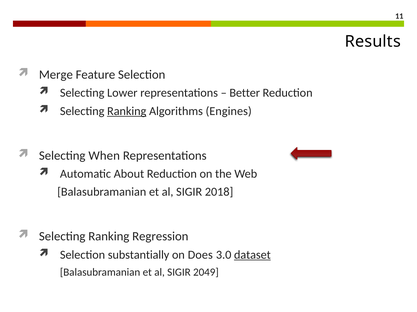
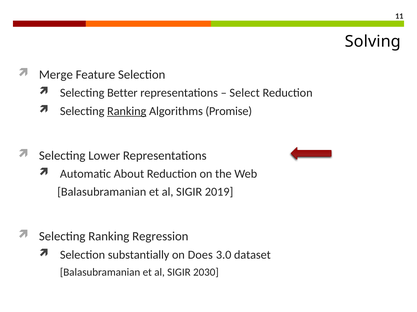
Results: Results -> Solving
Lower: Lower -> Better
Better: Better -> Select
Engines: Engines -> Promise
When: When -> Lower
2018: 2018 -> 2019
dataset underline: present -> none
2049: 2049 -> 2030
